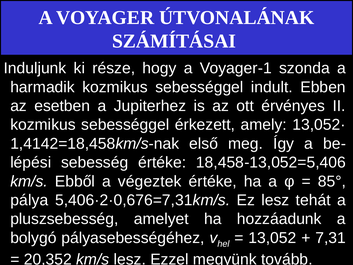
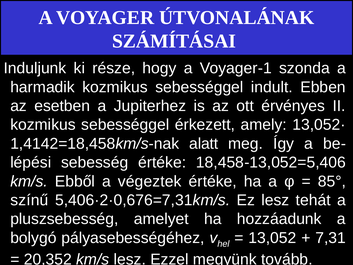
első: első -> alatt
pálya: pálya -> színű
